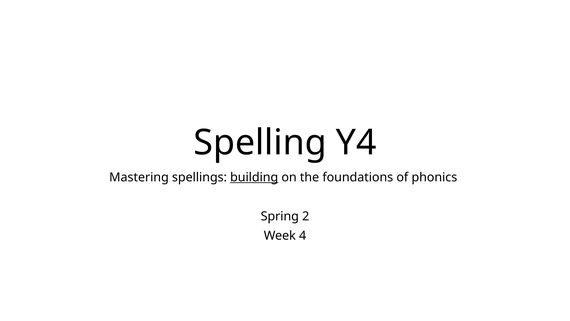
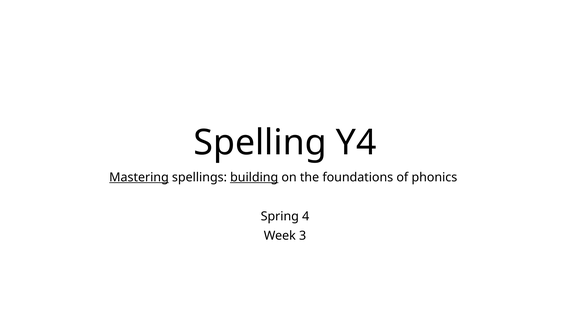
Mastering underline: none -> present
2: 2 -> 4
4: 4 -> 3
